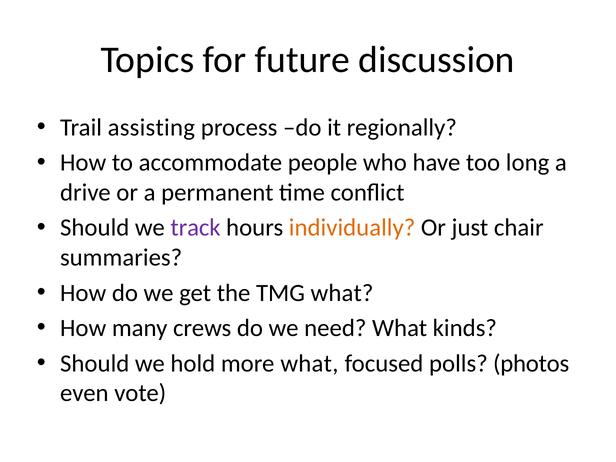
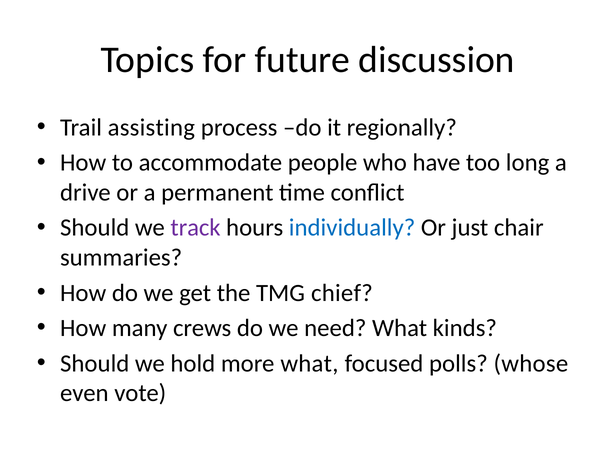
individually colour: orange -> blue
TMG what: what -> chief
photos: photos -> whose
